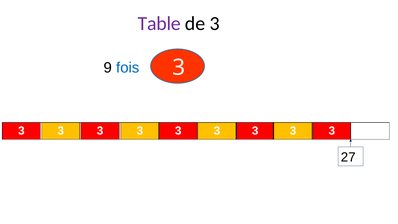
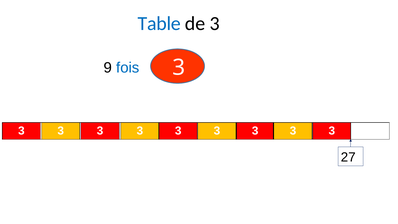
Table colour: purple -> blue
